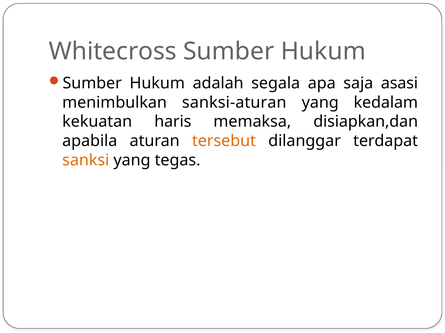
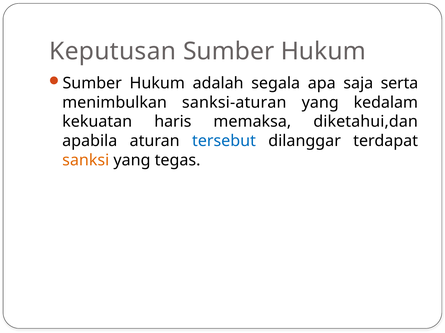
Whitecross: Whitecross -> Keputusan
asasi: asasi -> serta
disiapkan,dan: disiapkan,dan -> diketahui,dan
tersebut colour: orange -> blue
